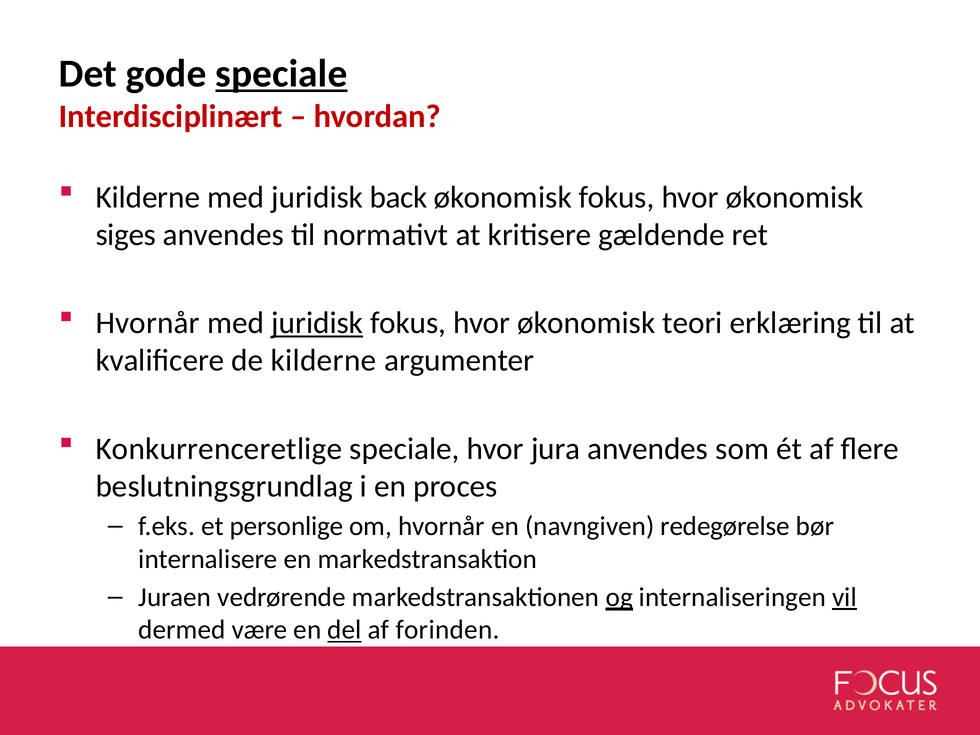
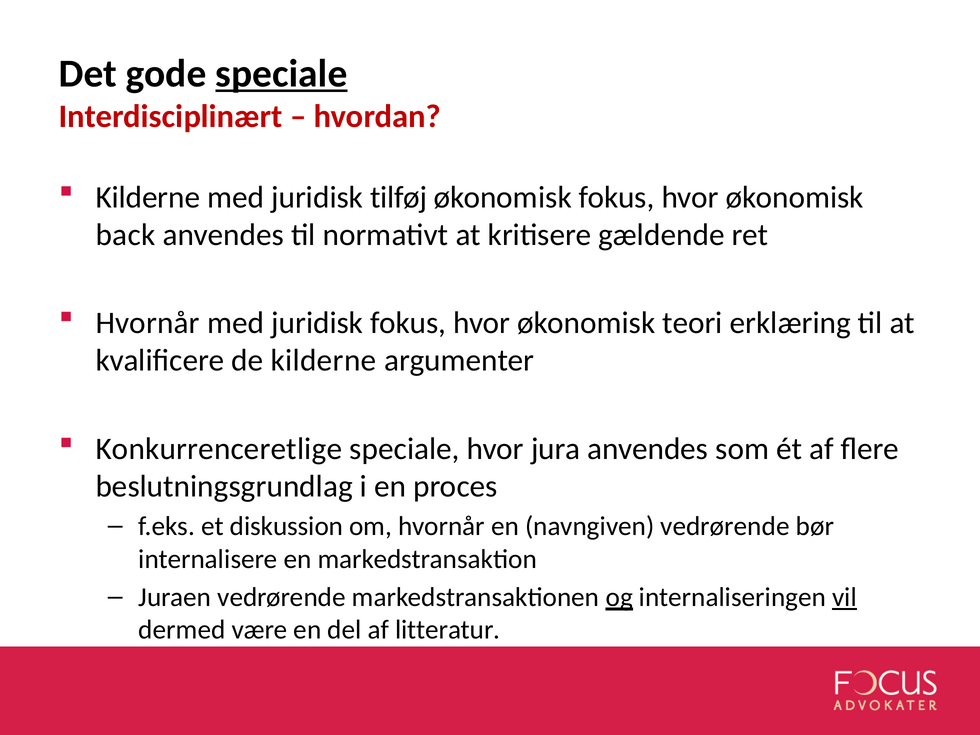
back: back -> tilføj
siges: siges -> back
juridisk at (317, 323) underline: present -> none
personlige: personlige -> diskussion
navngiven redegørelse: redegørelse -> vedrørende
del underline: present -> none
forinden: forinden -> litteratur
